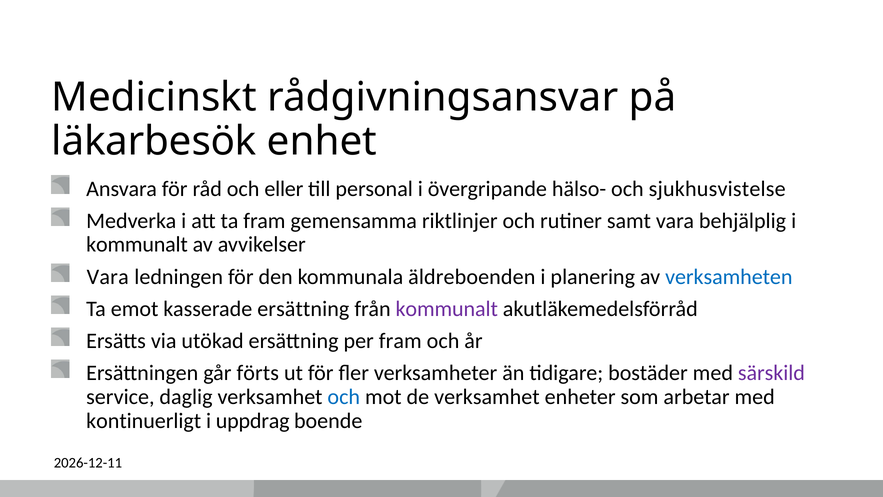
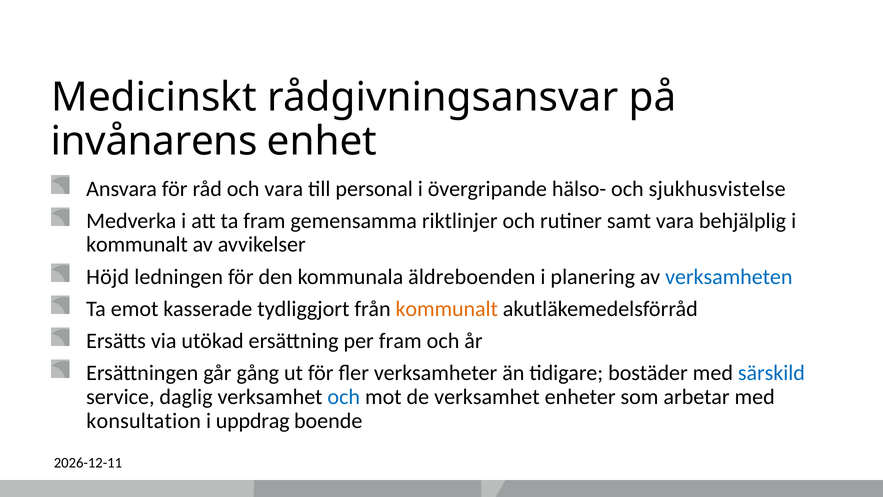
läkarbesök: läkarbesök -> invånarens
och eller: eller -> vara
Vara at (108, 277): Vara -> Höjd
kasserade ersättning: ersättning -> tydliggjort
kommunalt at (447, 309) colour: purple -> orange
förts: förts -> gång
särskild colour: purple -> blue
kontinuerligt: kontinuerligt -> konsultation
